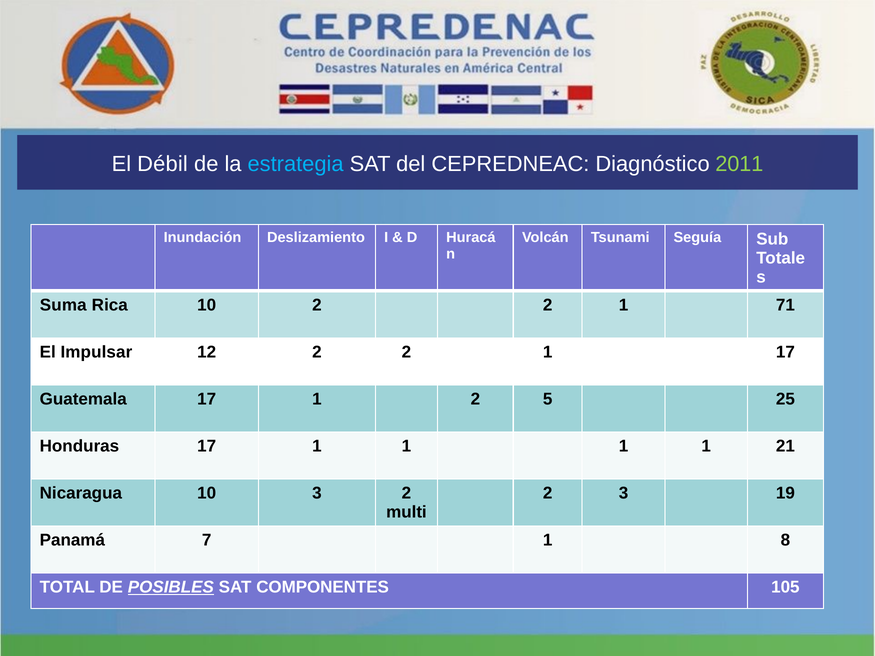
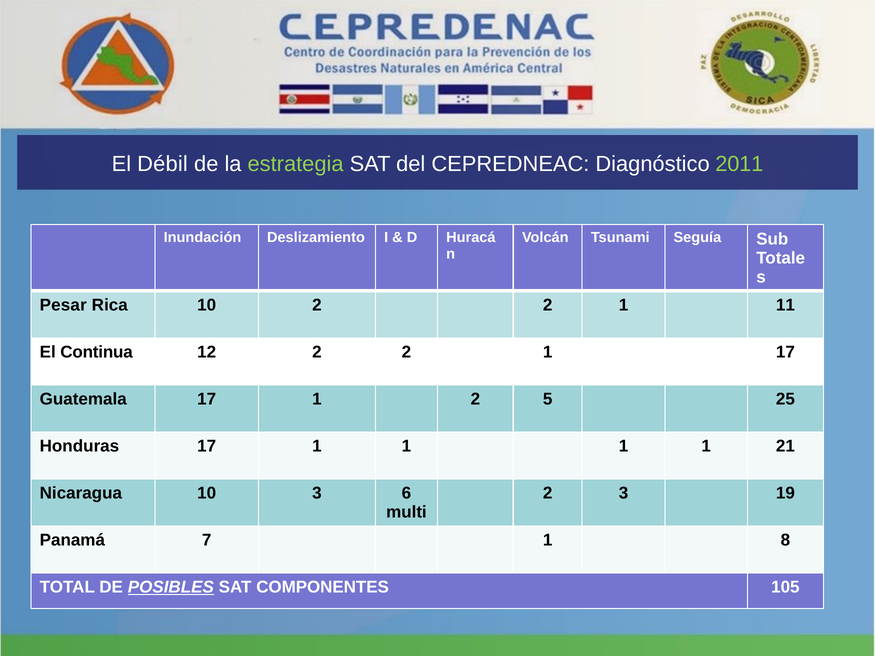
estrategia colour: light blue -> light green
Suma: Suma -> Pesar
71: 71 -> 11
Impulsar: Impulsar -> Continua
3 2: 2 -> 6
